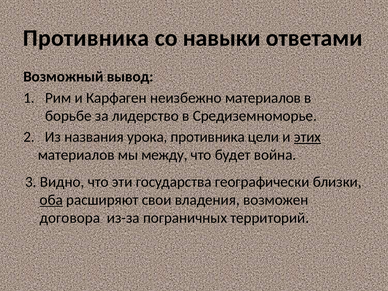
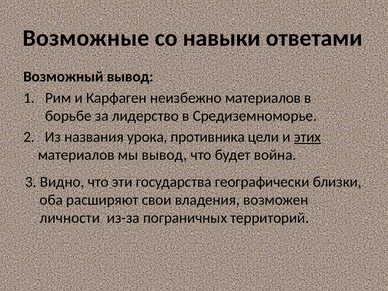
Противника at (86, 38): Противника -> Возможные
мы между: между -> вывод
оба underline: present -> none
договора: договора -> личности
